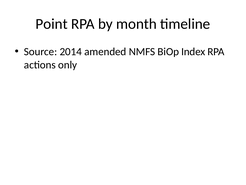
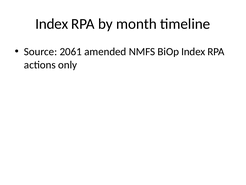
Point at (52, 24): Point -> Index
2014: 2014 -> 2061
